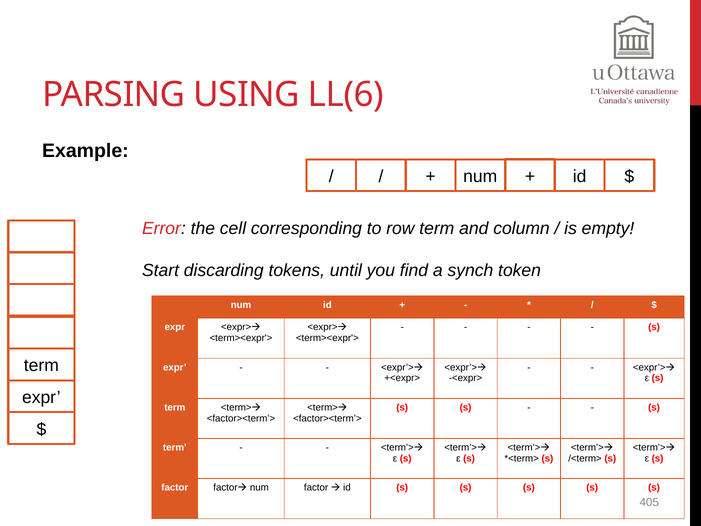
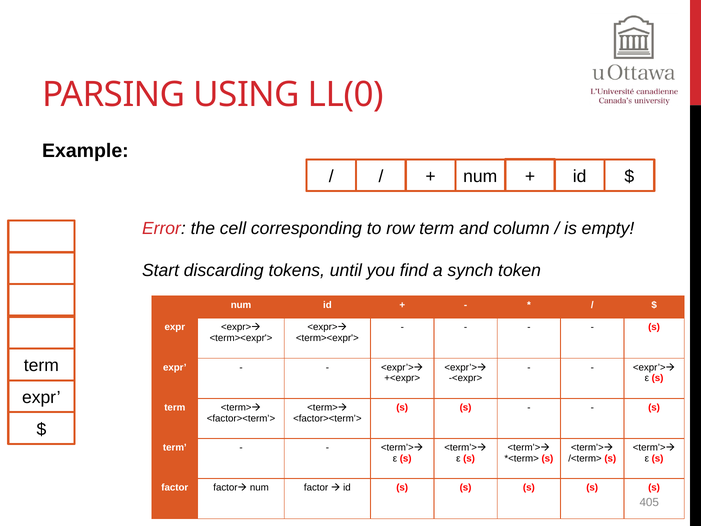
LL(6: LL(6 -> LL(0
